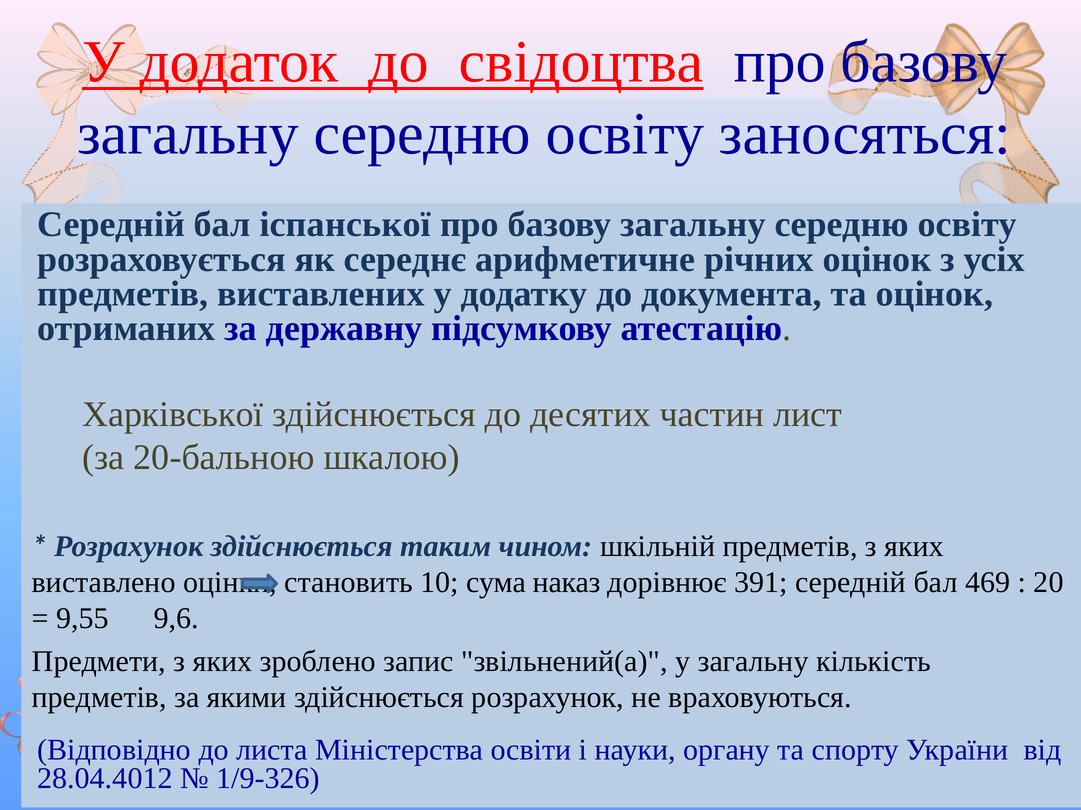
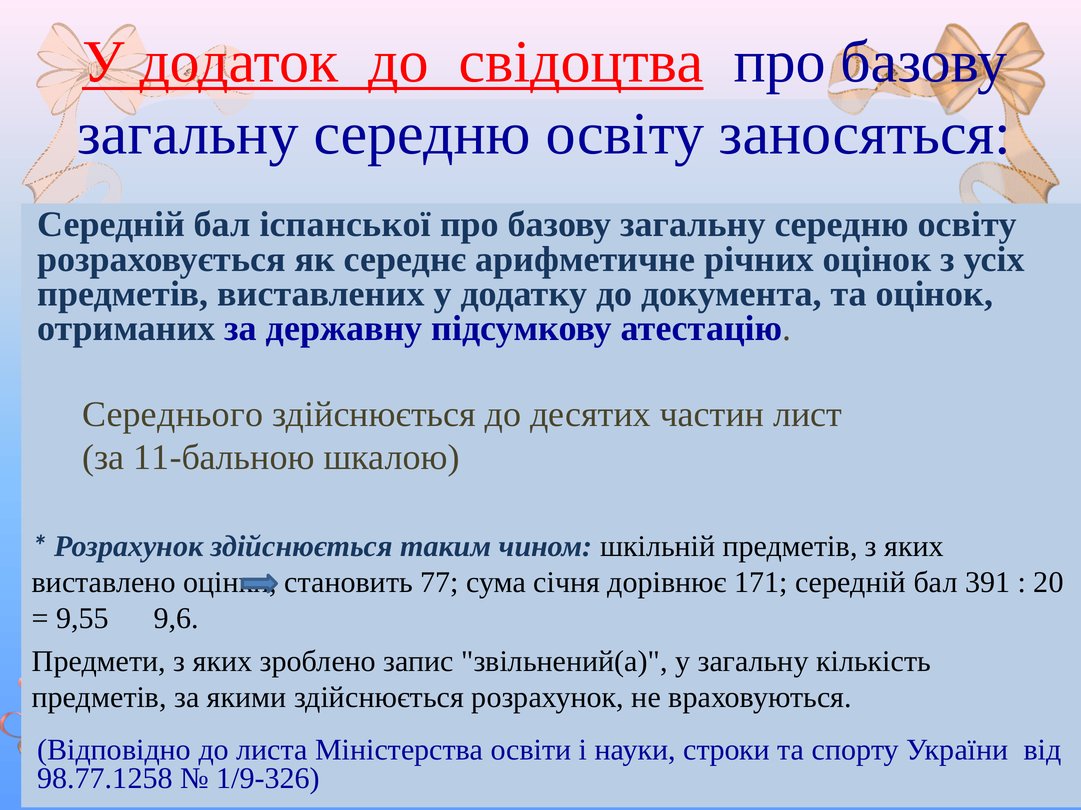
Харківської: Харківської -> Середнього
20-бальною: 20-бальною -> 11-бальною
10: 10 -> 77
наказ: наказ -> січня
391: 391 -> 171
469: 469 -> 391
органу: органу -> строки
28.04.4012: 28.04.4012 -> 98.77.1258
